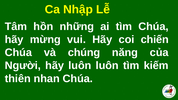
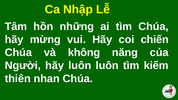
chúng: chúng -> không
